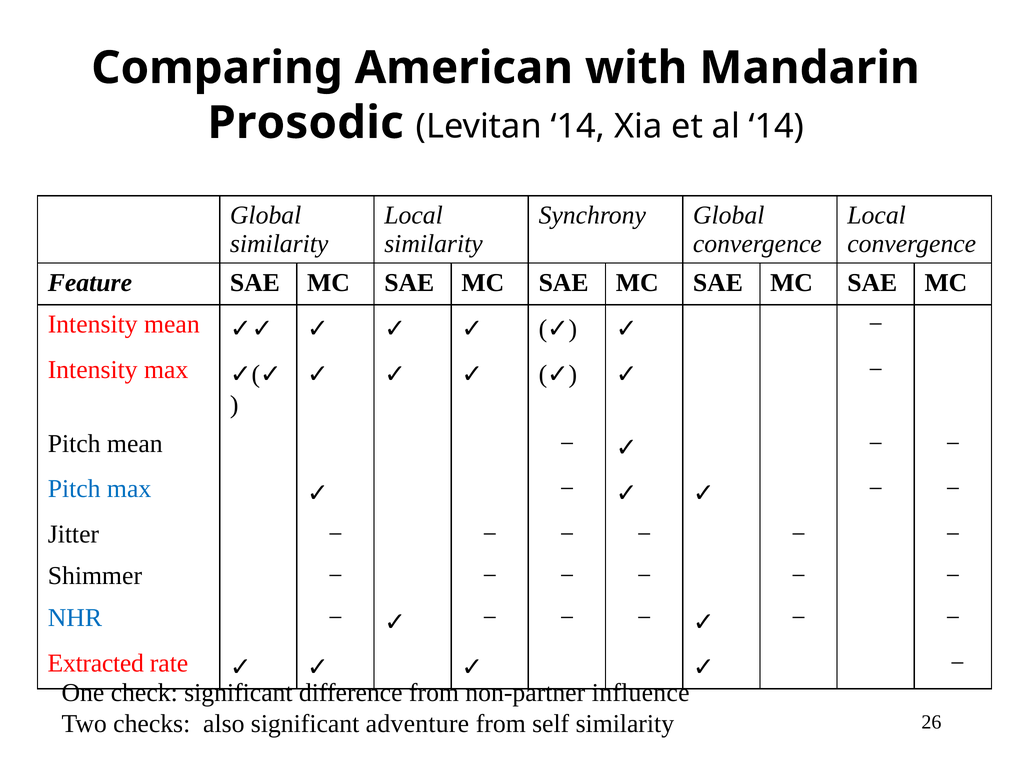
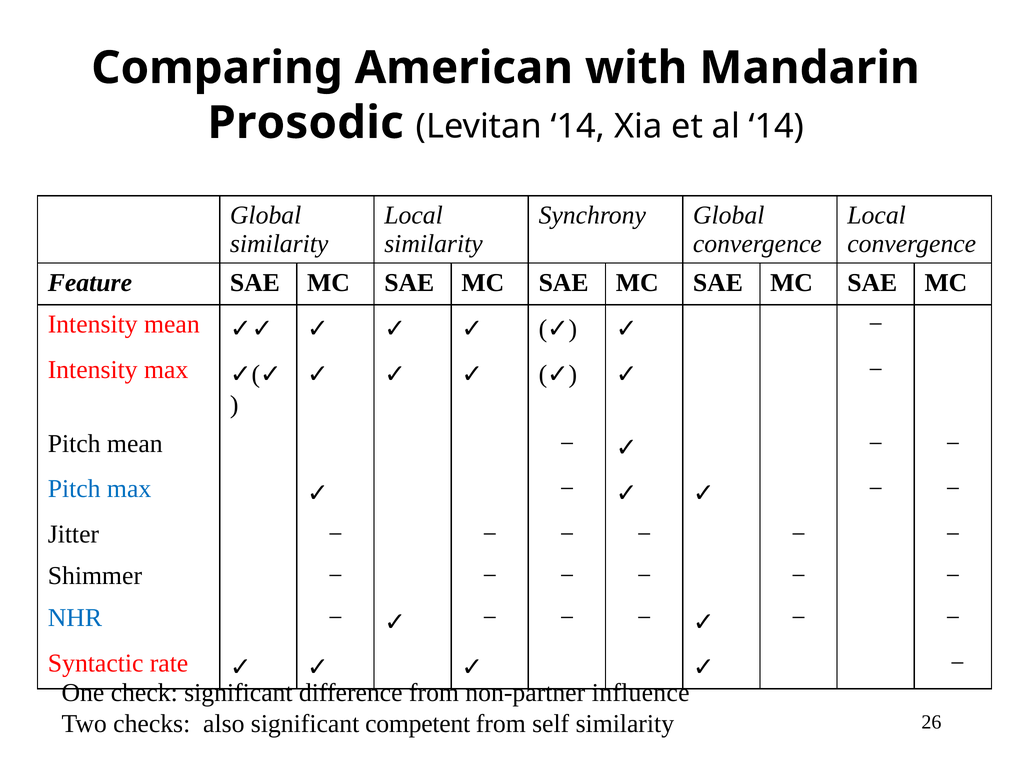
Extracted: Extracted -> Syntactic
adventure: adventure -> competent
